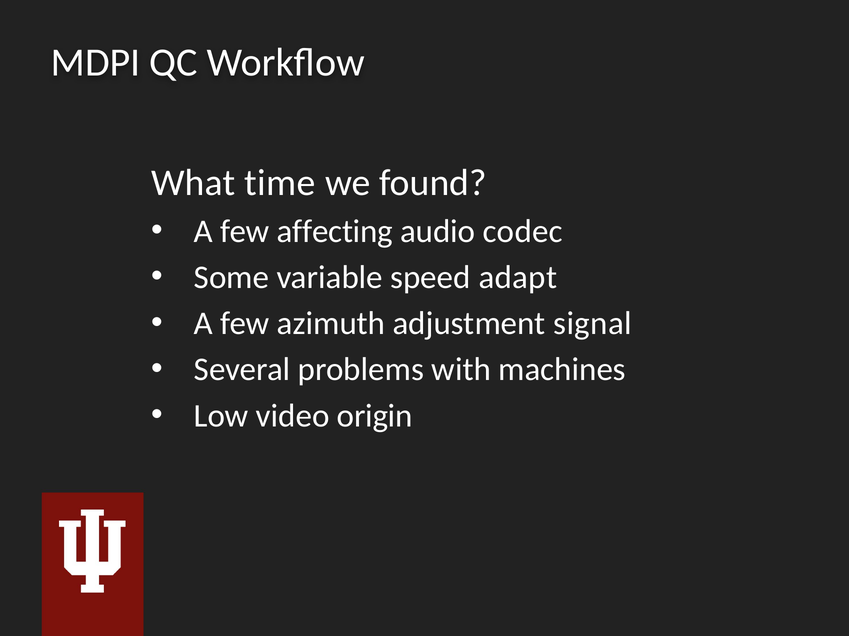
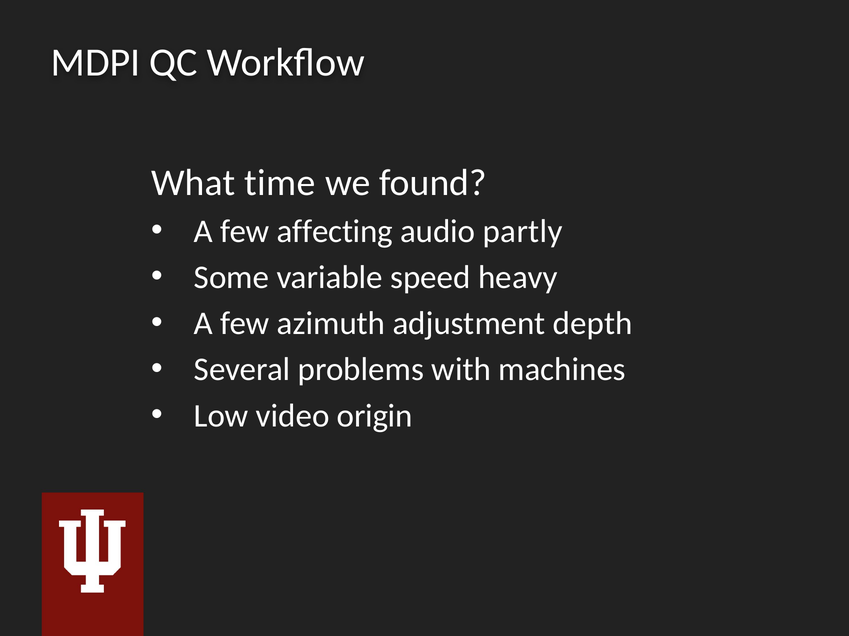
codec: codec -> partly
adapt: adapt -> heavy
signal: signal -> depth
